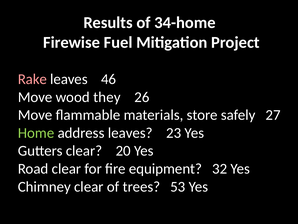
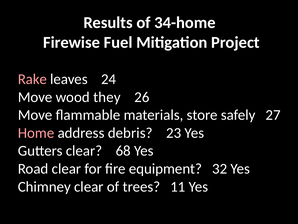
46: 46 -> 24
Home colour: light green -> pink
address leaves: leaves -> debris
20: 20 -> 68
53: 53 -> 11
